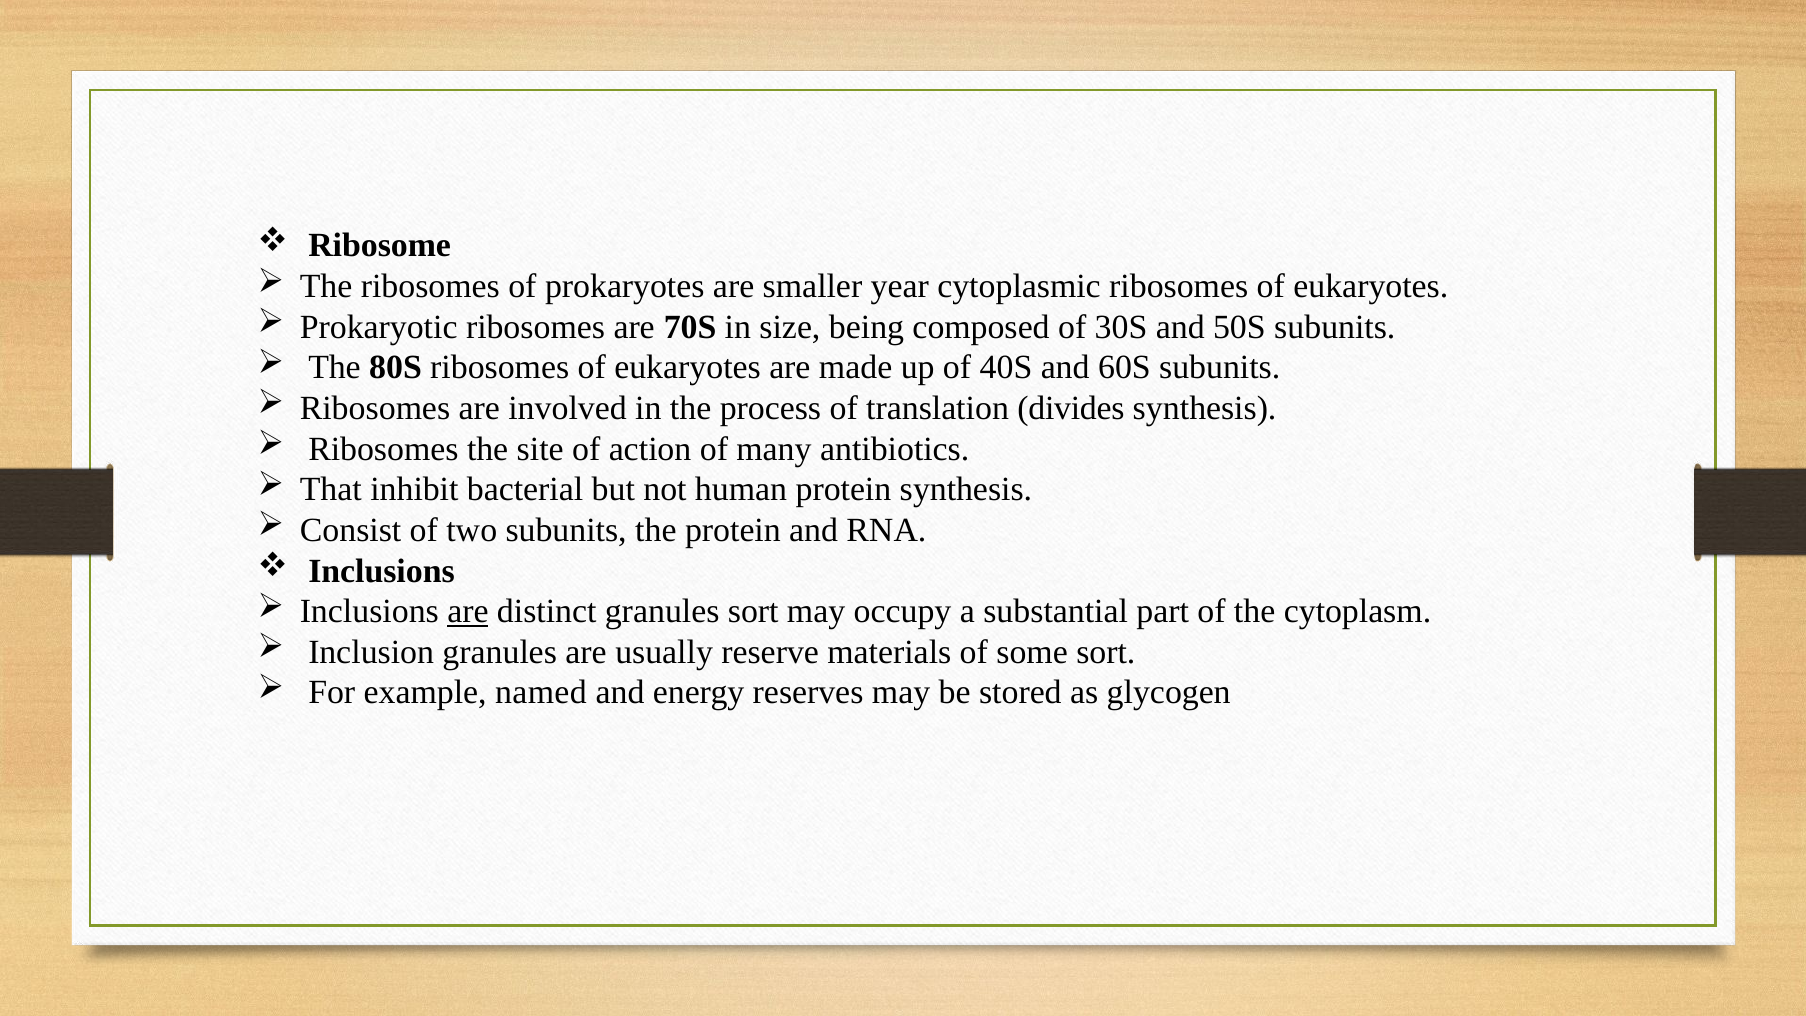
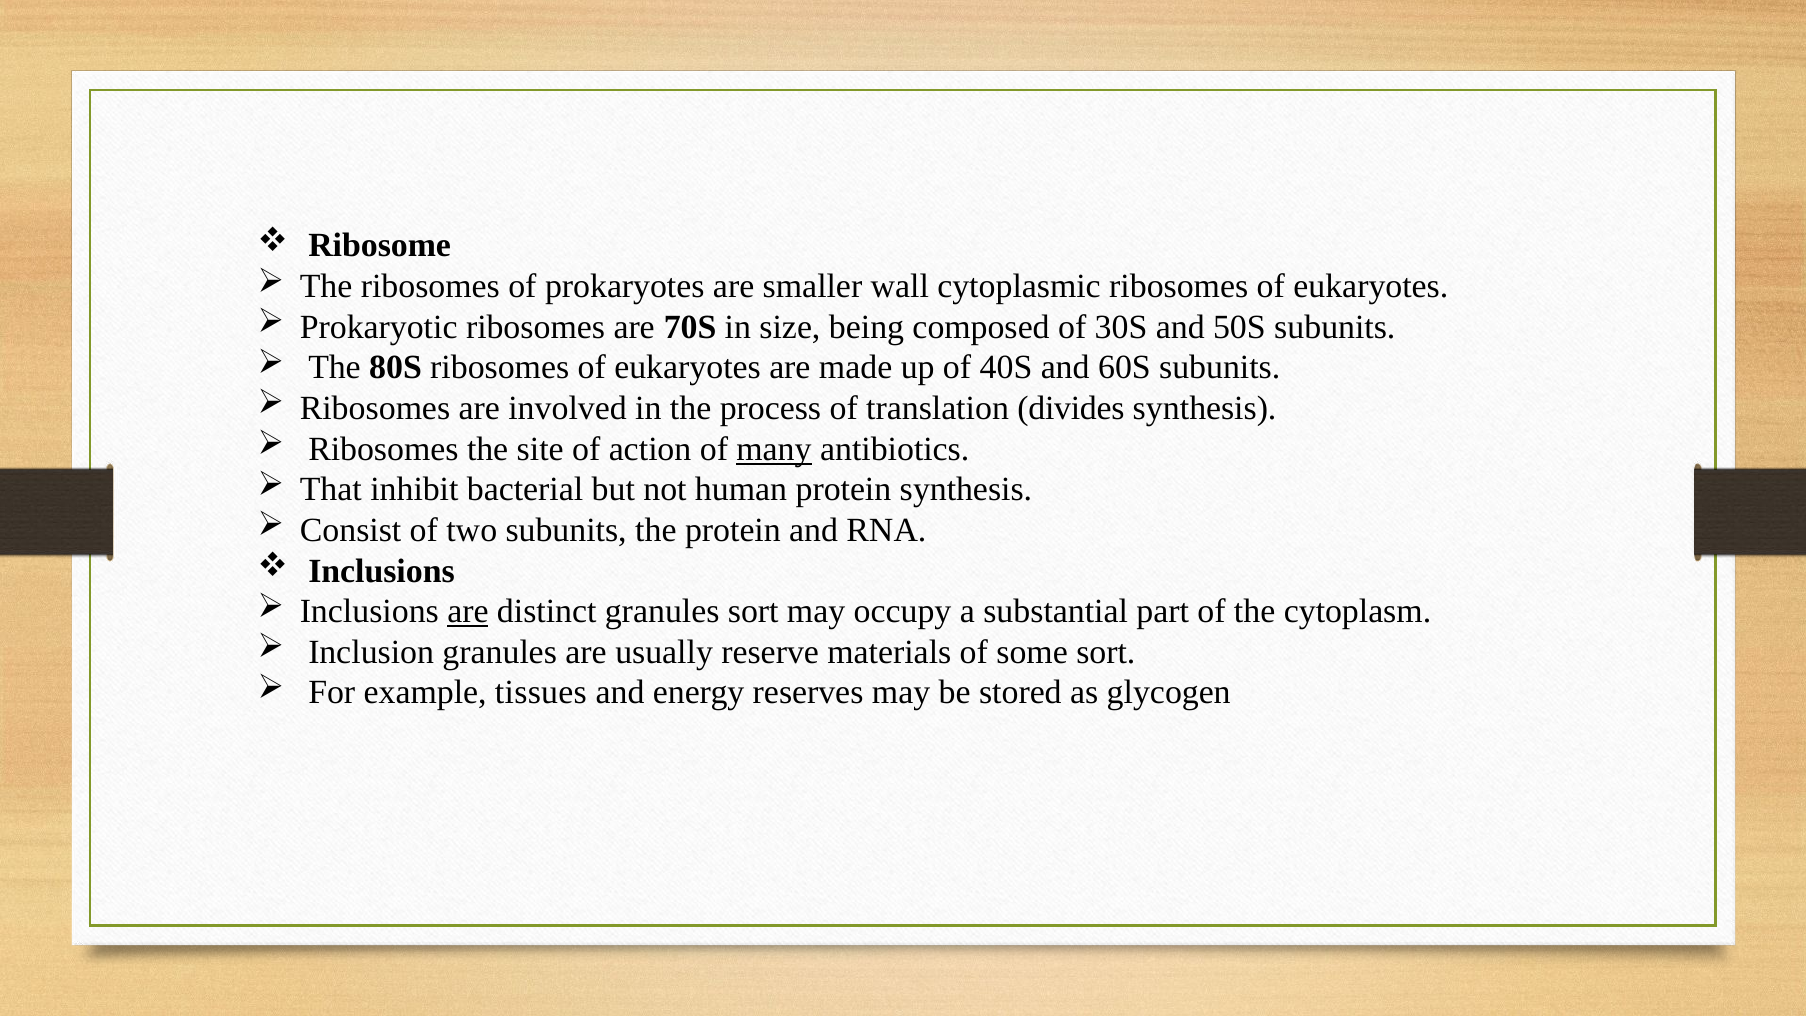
year: year -> wall
many underline: none -> present
named: named -> tissues
